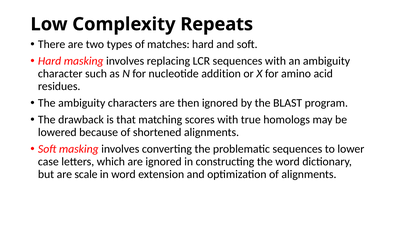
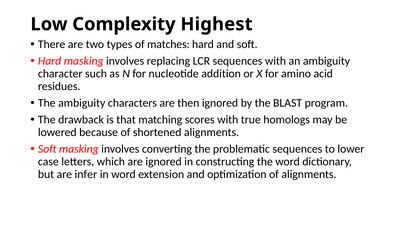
Repeats: Repeats -> Highest
scale: scale -> infer
